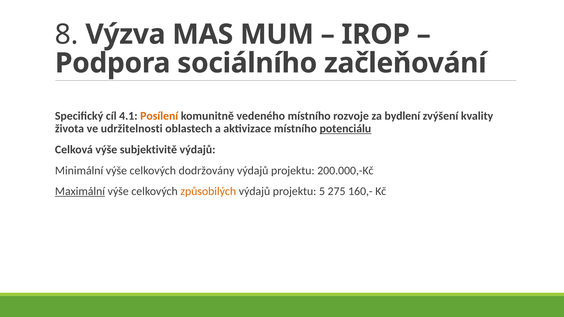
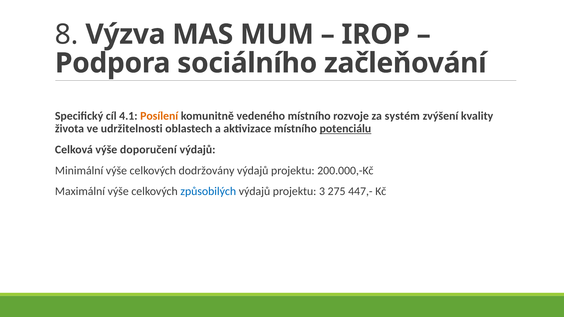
bydlení: bydlení -> systém
subjektivitě: subjektivitě -> doporučení
Maximální underline: present -> none
způsobilých colour: orange -> blue
5: 5 -> 3
160,-: 160,- -> 447,-
